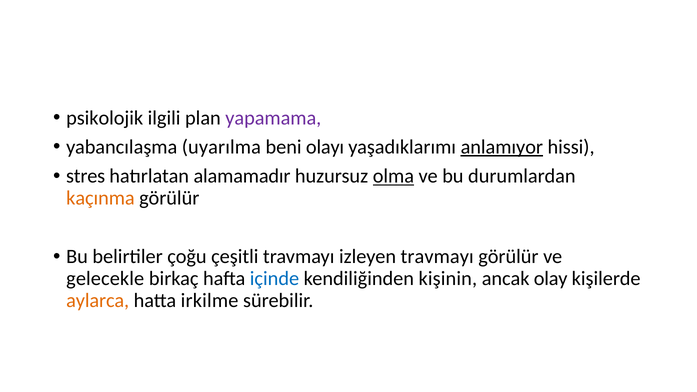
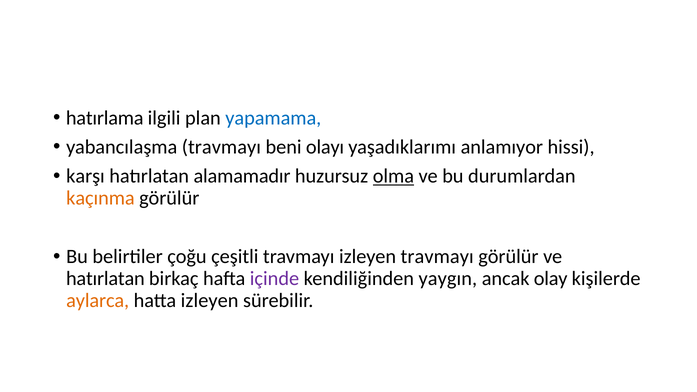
psikolojik: psikolojik -> hatırlama
yapamama colour: purple -> blue
yabancılaşma uyarılma: uyarılma -> travmayı
anlamıyor underline: present -> none
stres: stres -> karşı
gelecekle at (105, 279): gelecekle -> hatırlatan
içinde colour: blue -> purple
kişinin: kişinin -> yaygın
hatta irkilme: irkilme -> izleyen
